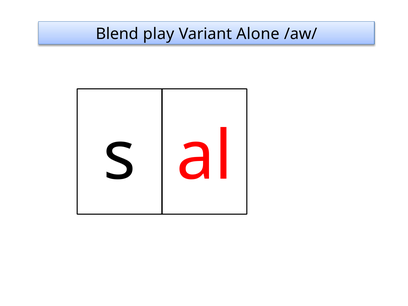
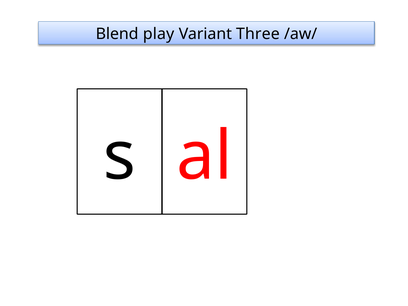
Alone: Alone -> Three
